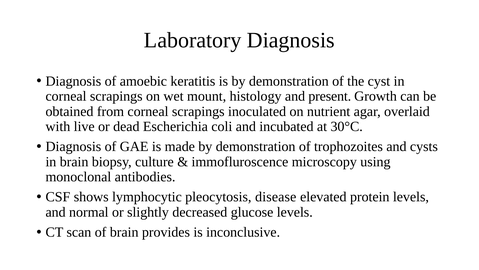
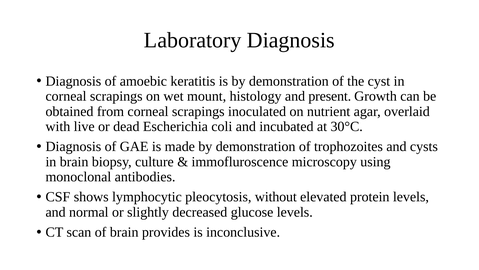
disease: disease -> without
